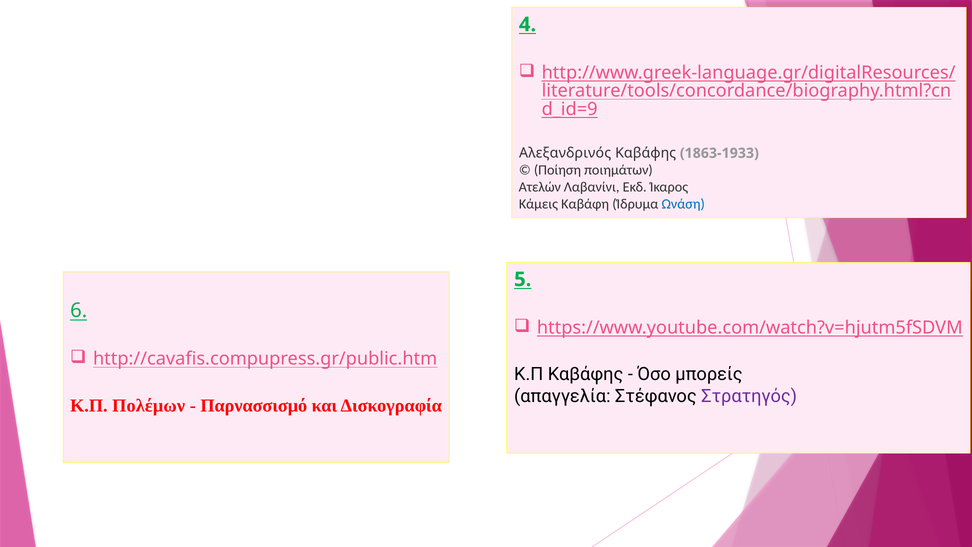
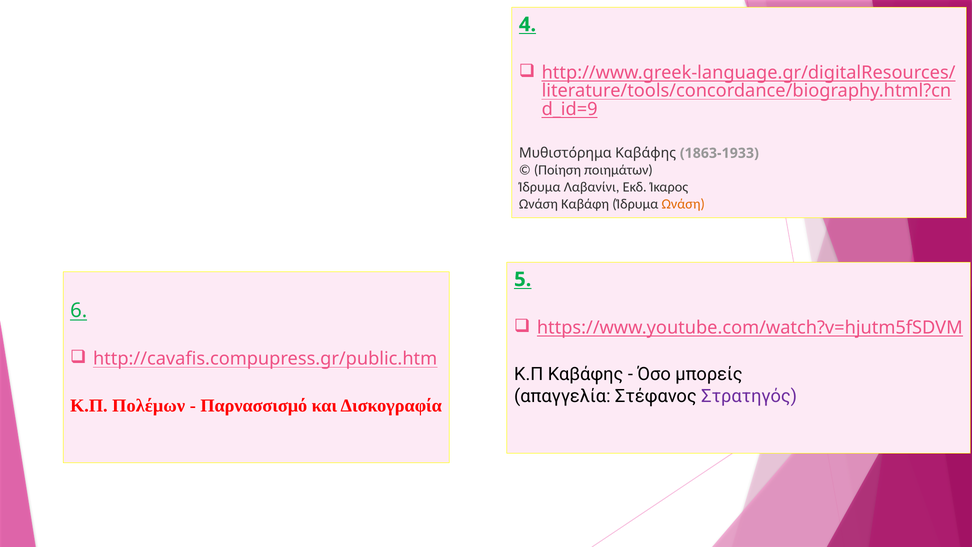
Αλεξανδρινός: Αλεξανδρινός -> Μυθιστόρημα
Ατελών at (540, 187): Ατελών -> Ίδρυμα
Κάμεις at (538, 204): Κάμεις -> Ωνάση
Ωνάση at (683, 204) colour: blue -> orange
